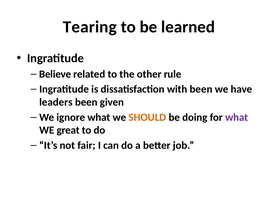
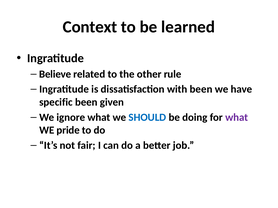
Tearing: Tearing -> Context
leaders: leaders -> specific
SHOULD colour: orange -> blue
great: great -> pride
